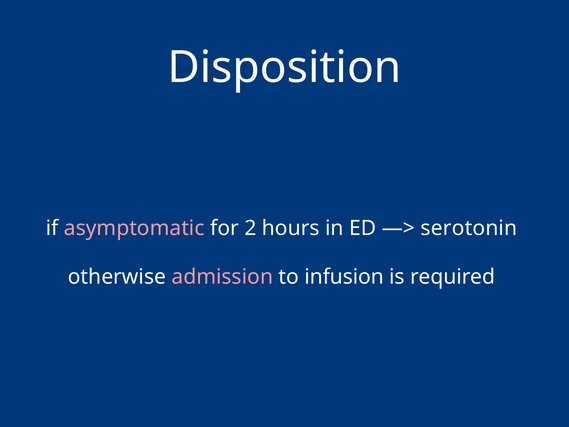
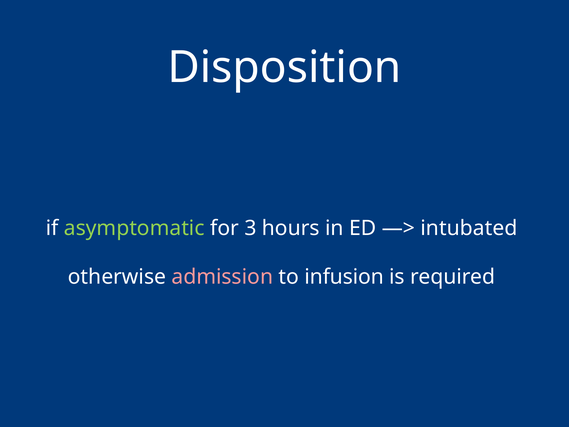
asymptomatic colour: pink -> light green
2: 2 -> 3
serotonin: serotonin -> intubated
